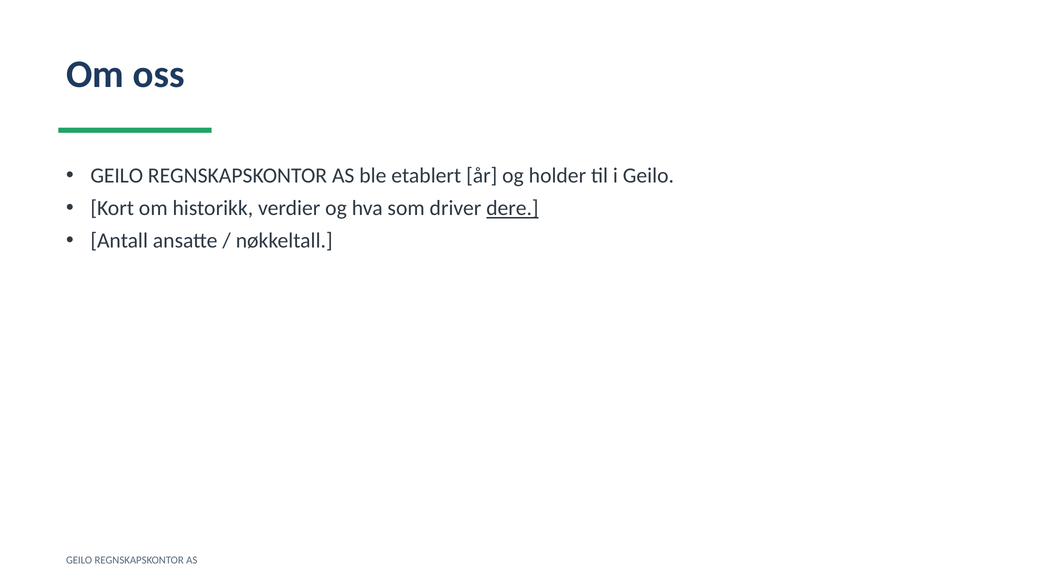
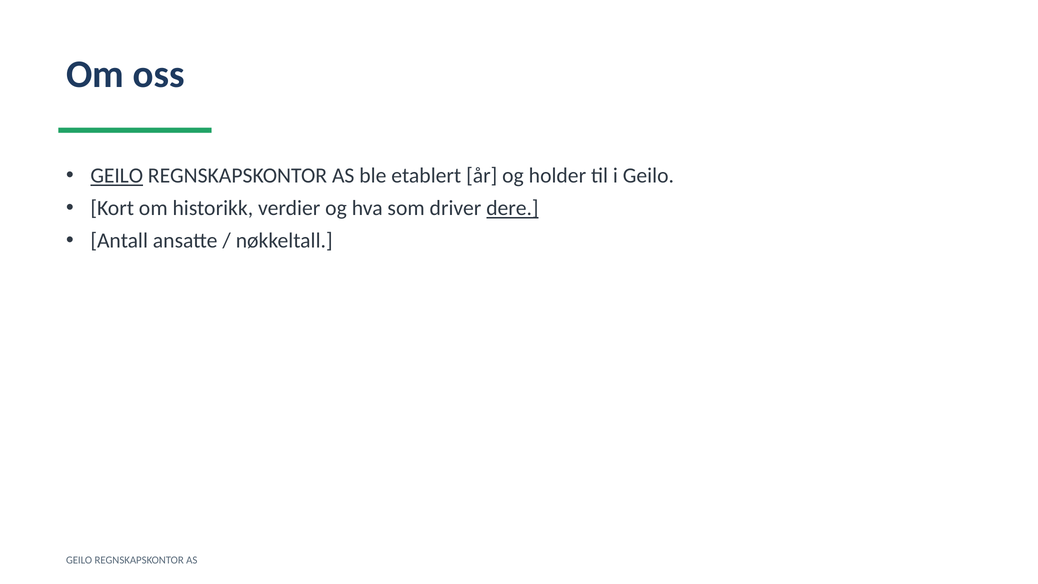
GEILO at (117, 176) underline: none -> present
